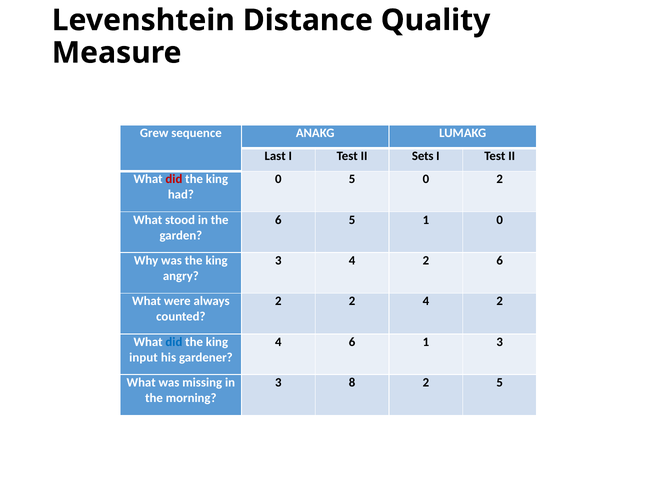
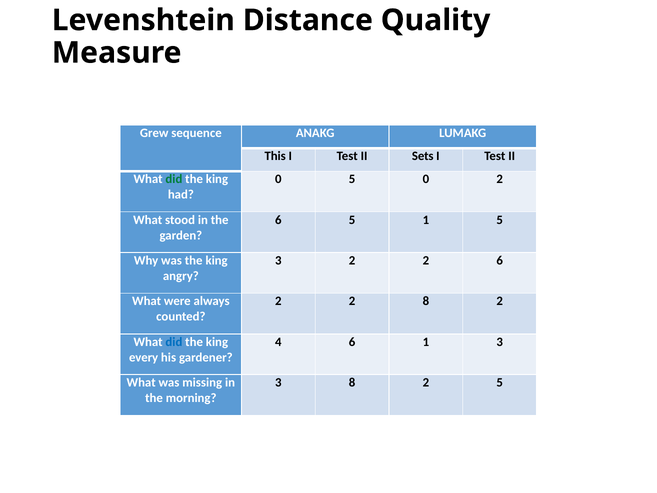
Last: Last -> This
did at (174, 179) colour: red -> green
1 0: 0 -> 5
3 4: 4 -> 2
2 4: 4 -> 8
input: input -> every
